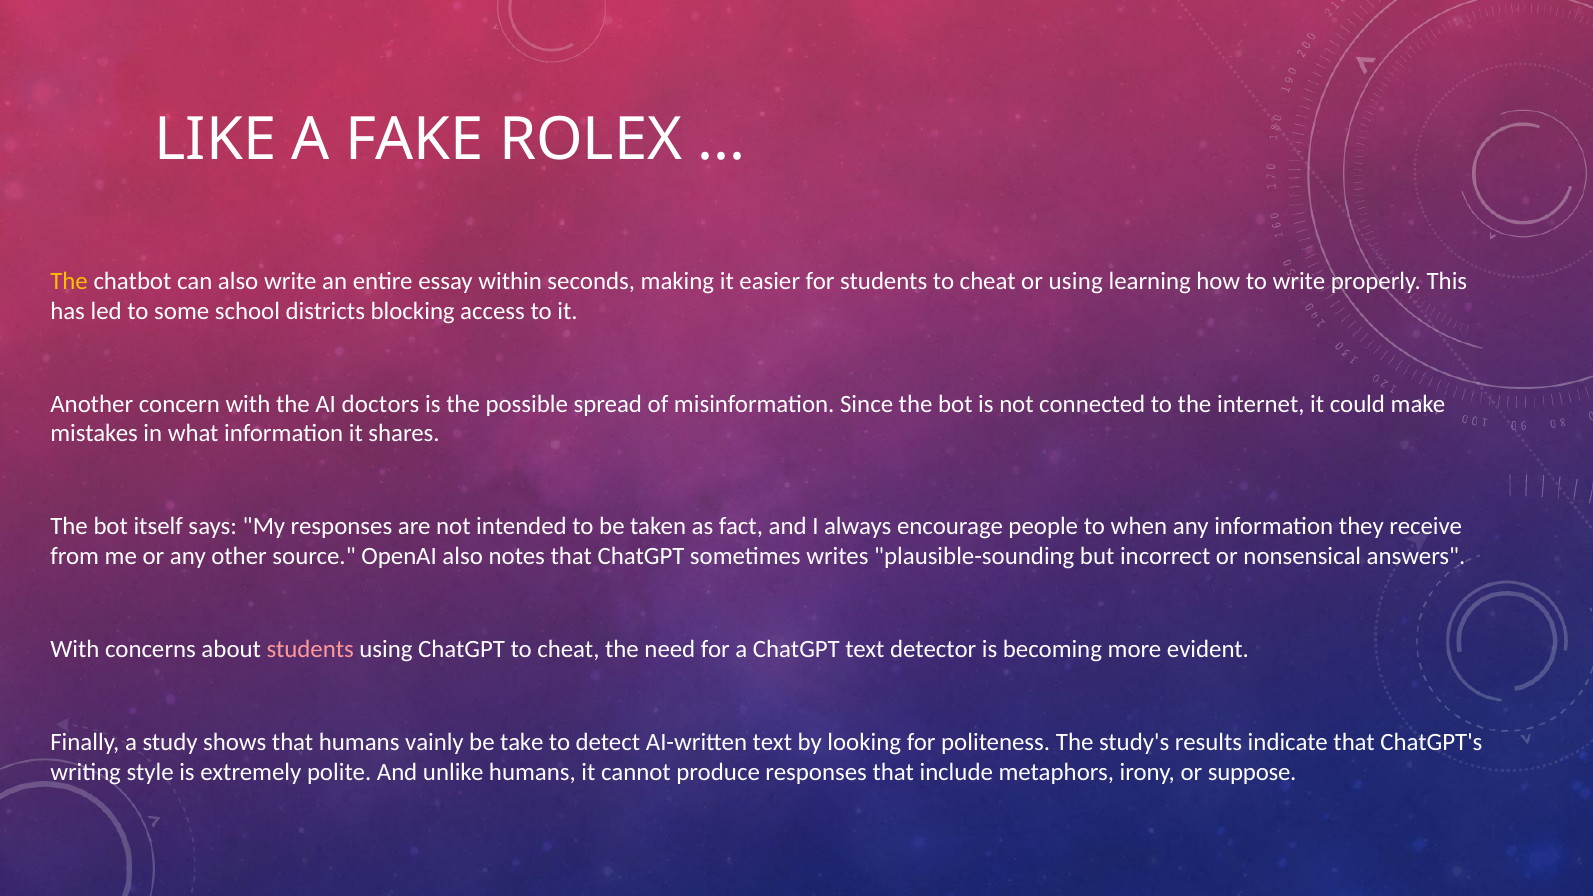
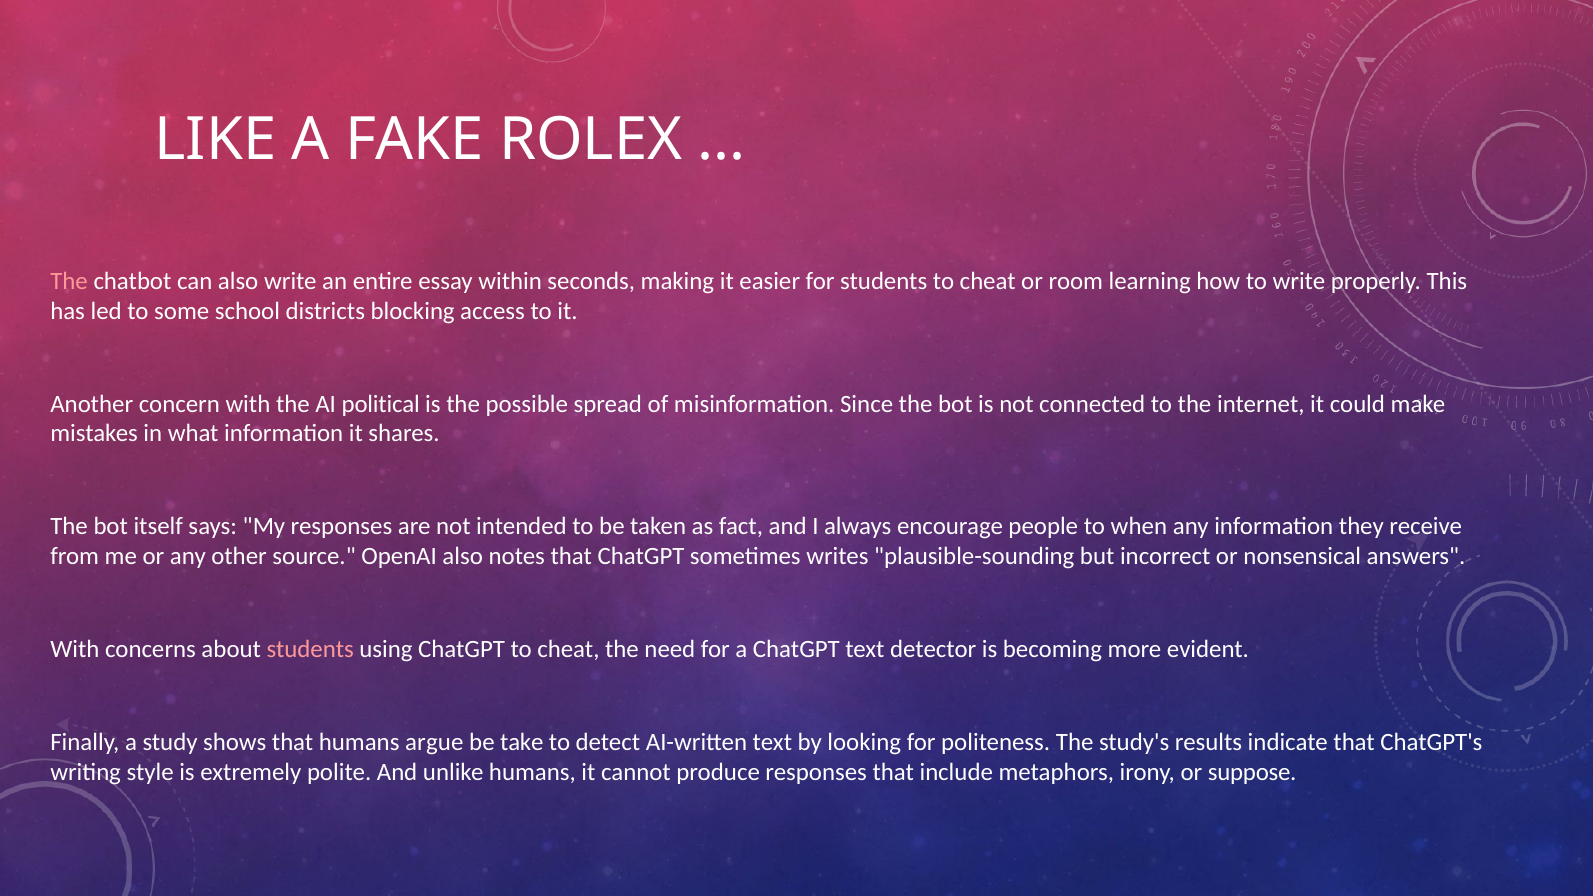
The at (69, 281) colour: yellow -> pink
or using: using -> room
doctors: doctors -> political
vainly: vainly -> argue
